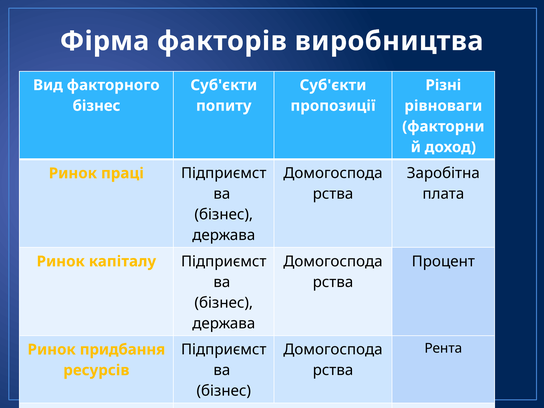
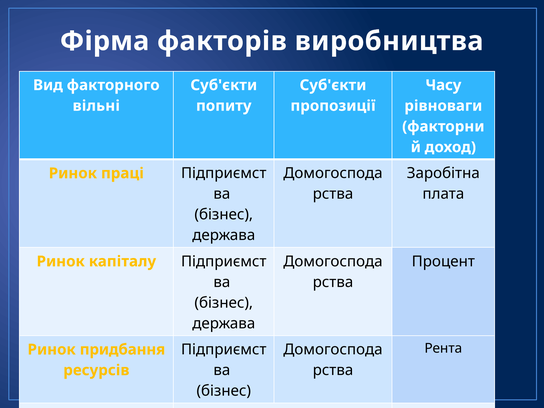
Різні: Різні -> Часу
бізнес at (96, 106): бізнес -> вільні
